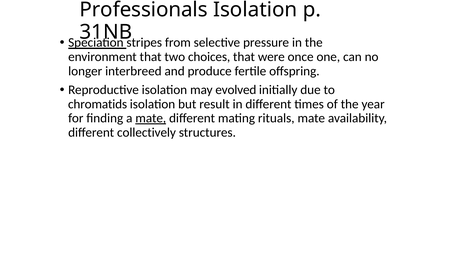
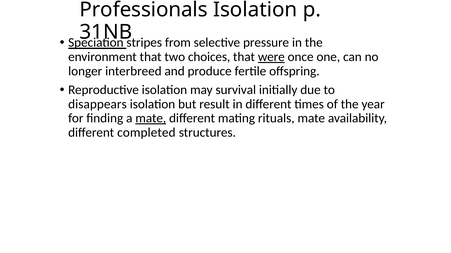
were underline: none -> present
evolved: evolved -> survival
chromatids: chromatids -> disappears
collectively: collectively -> completed
